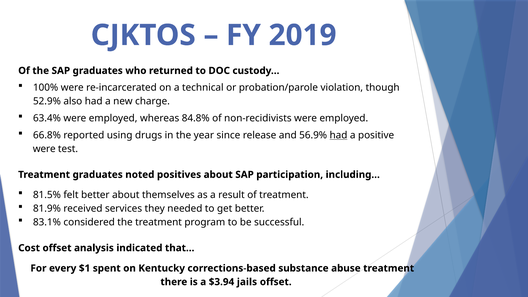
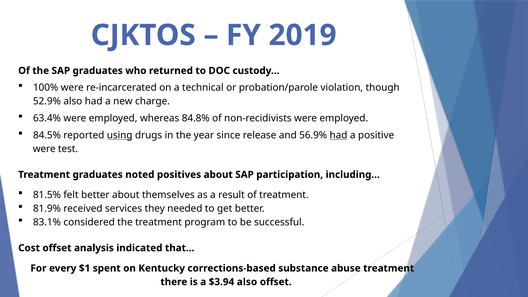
66.8%: 66.8% -> 84.5%
using underline: none -> present
$3.94 jails: jails -> also
